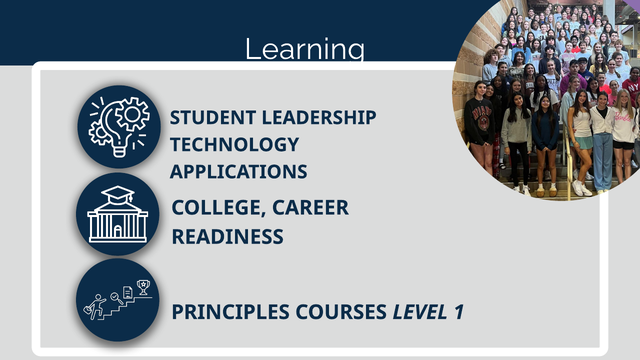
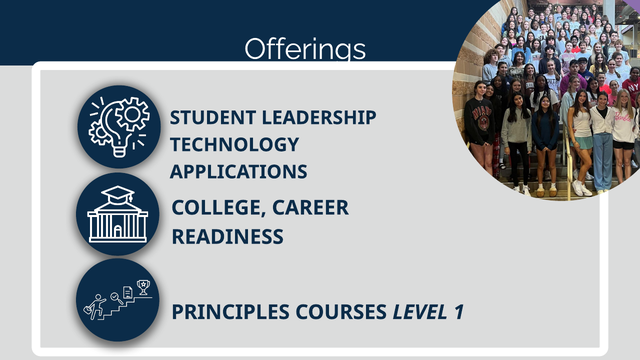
Learning: Learning -> Offerings
